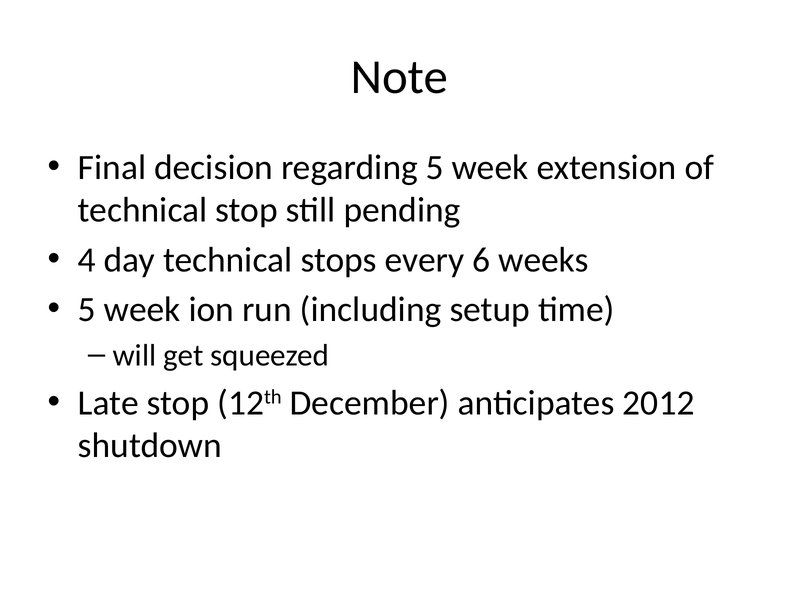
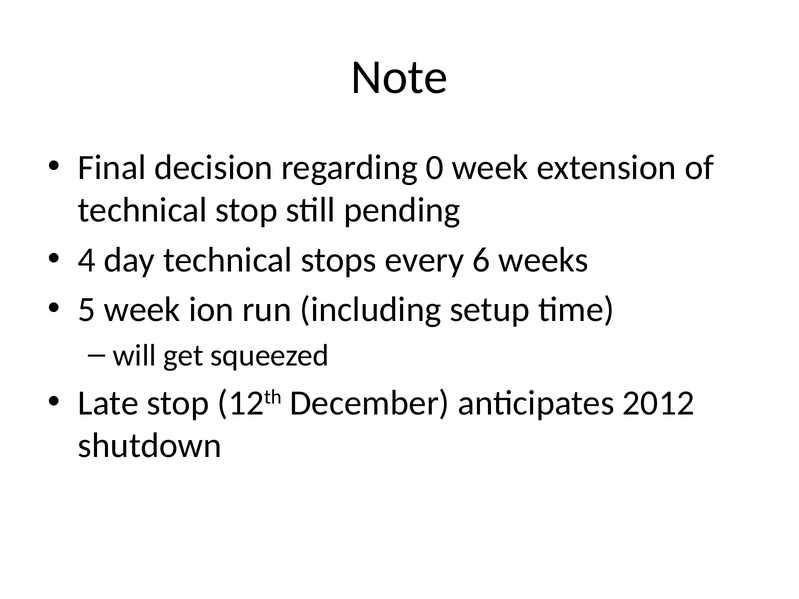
regarding 5: 5 -> 0
